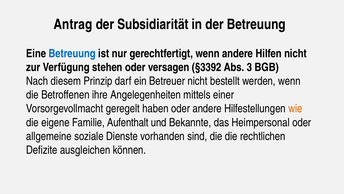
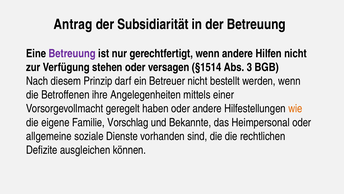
Betreuung at (72, 53) colour: blue -> purple
§3392: §3392 -> §1514
Aufenthalt: Aufenthalt -> Vorschlag
